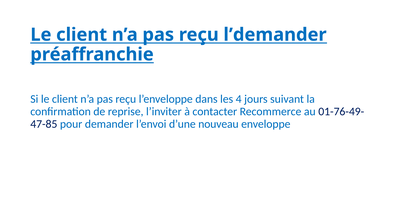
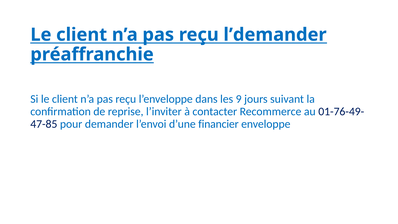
4: 4 -> 9
nouveau: nouveau -> financier
